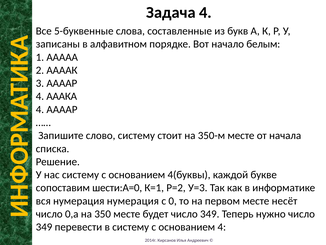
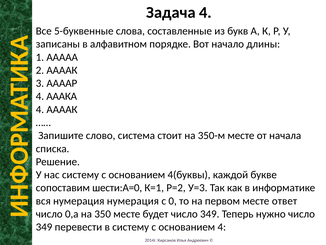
белым: белым -> длины
4 ААААР: ААААР -> ААААК
слово систему: систему -> система
несёт: несёт -> ответ
